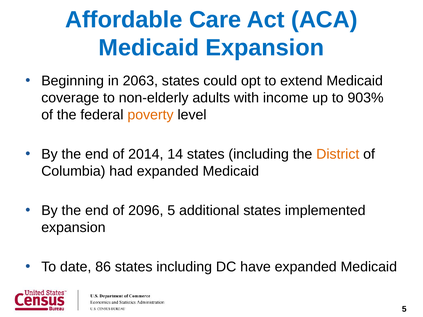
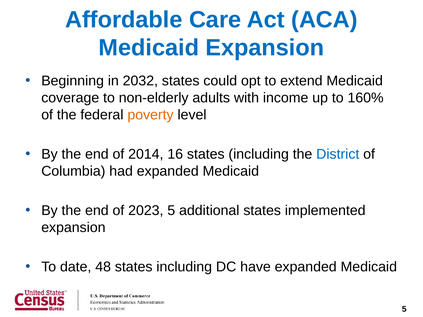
2063: 2063 -> 2032
903%: 903% -> 160%
14: 14 -> 16
District colour: orange -> blue
2096: 2096 -> 2023
86: 86 -> 48
